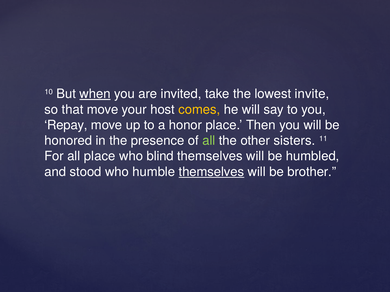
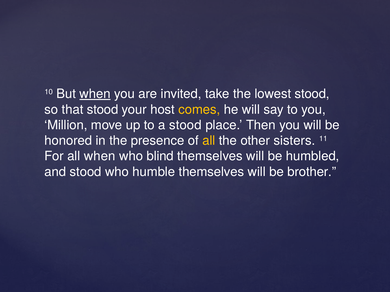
lowest invite: invite -> stood
that move: move -> stood
Repay: Repay -> Million
a honor: honor -> stood
all at (209, 141) colour: light green -> yellow
all place: place -> when
themselves at (211, 172) underline: present -> none
